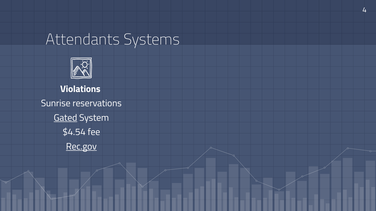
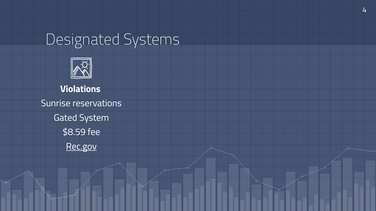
Attendants: Attendants -> Designated
Gated underline: present -> none
$4.54: $4.54 -> $8.59
